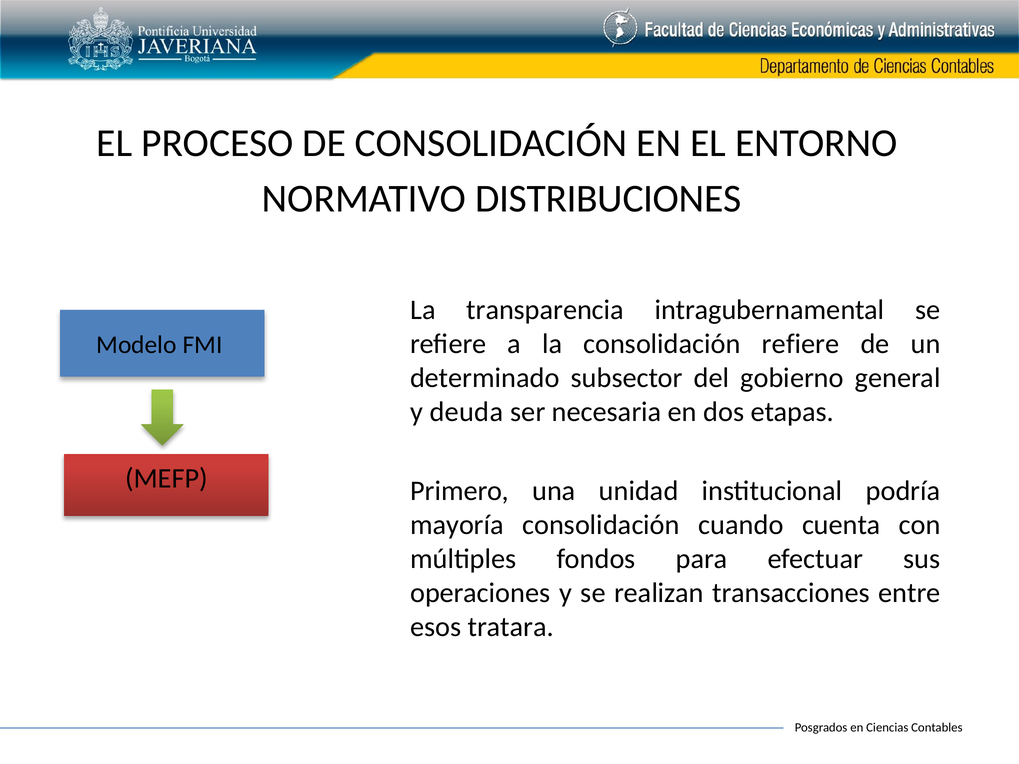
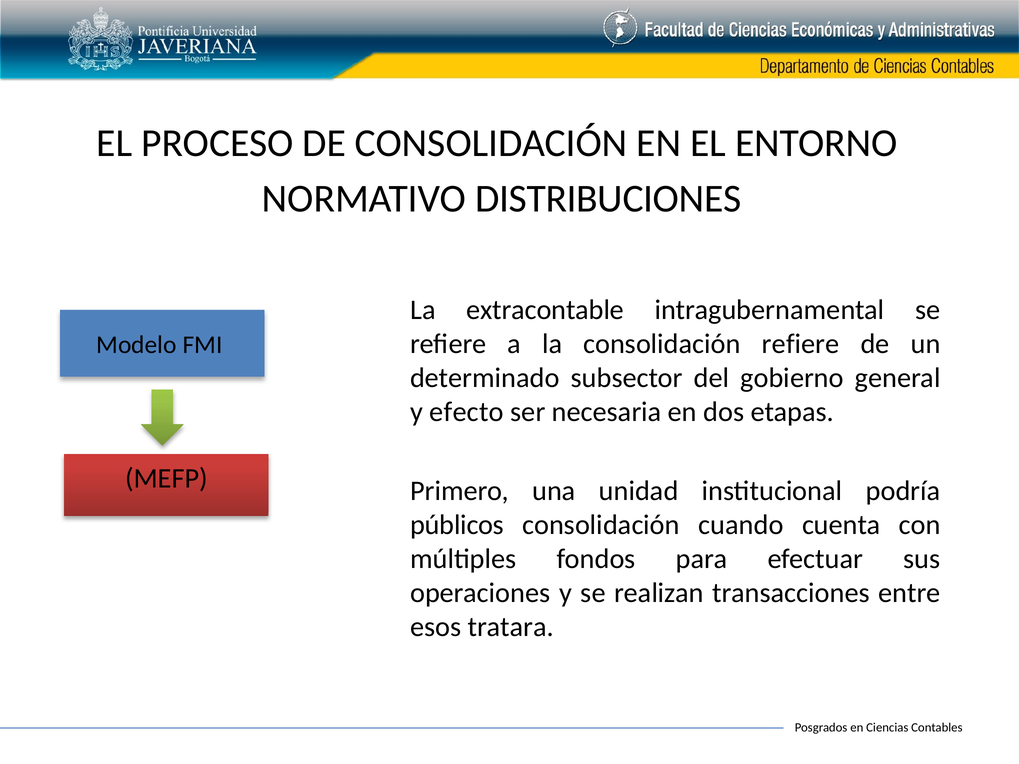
transparencia: transparencia -> extracontable
deuda: deuda -> efecto
mayoría: mayoría -> públicos
